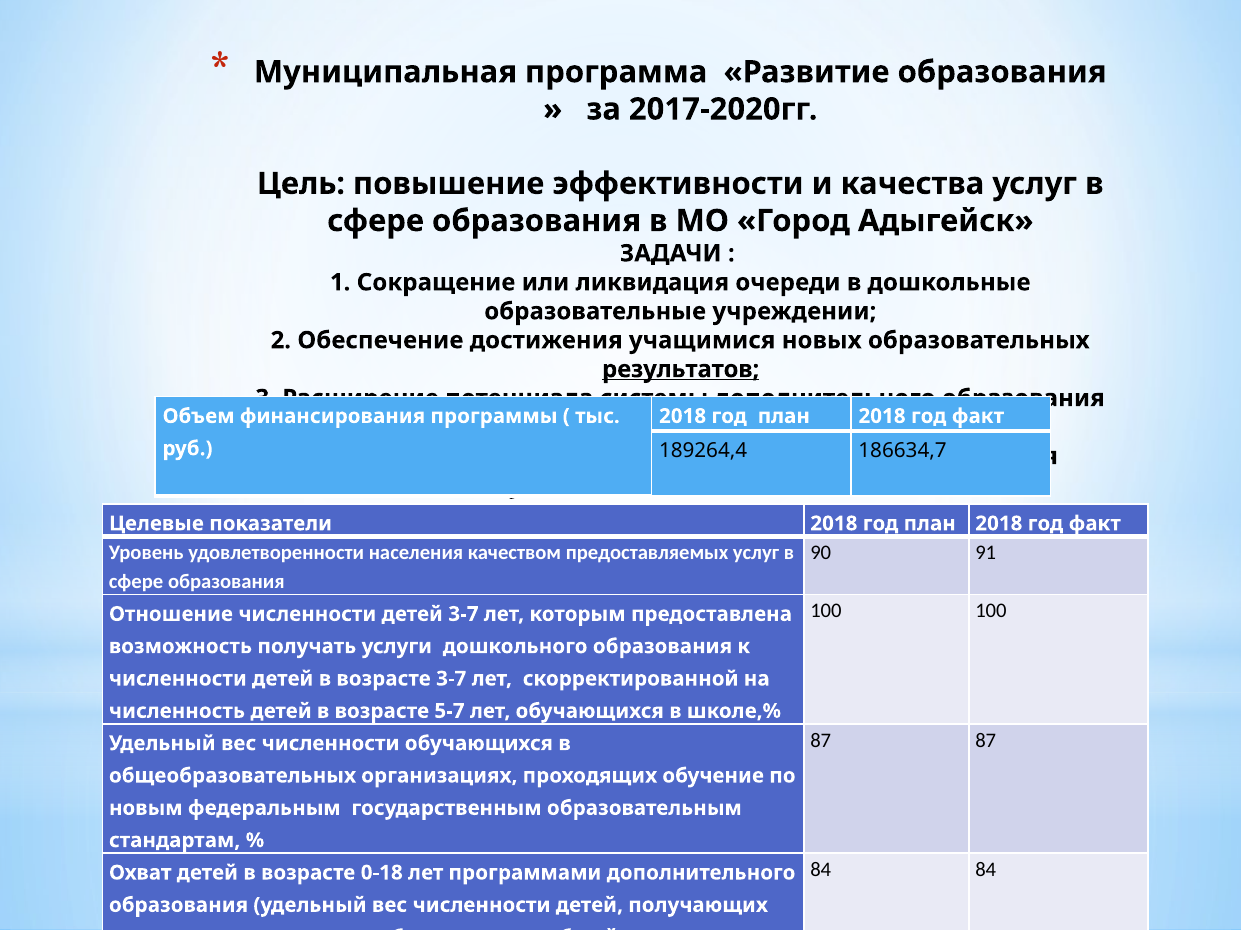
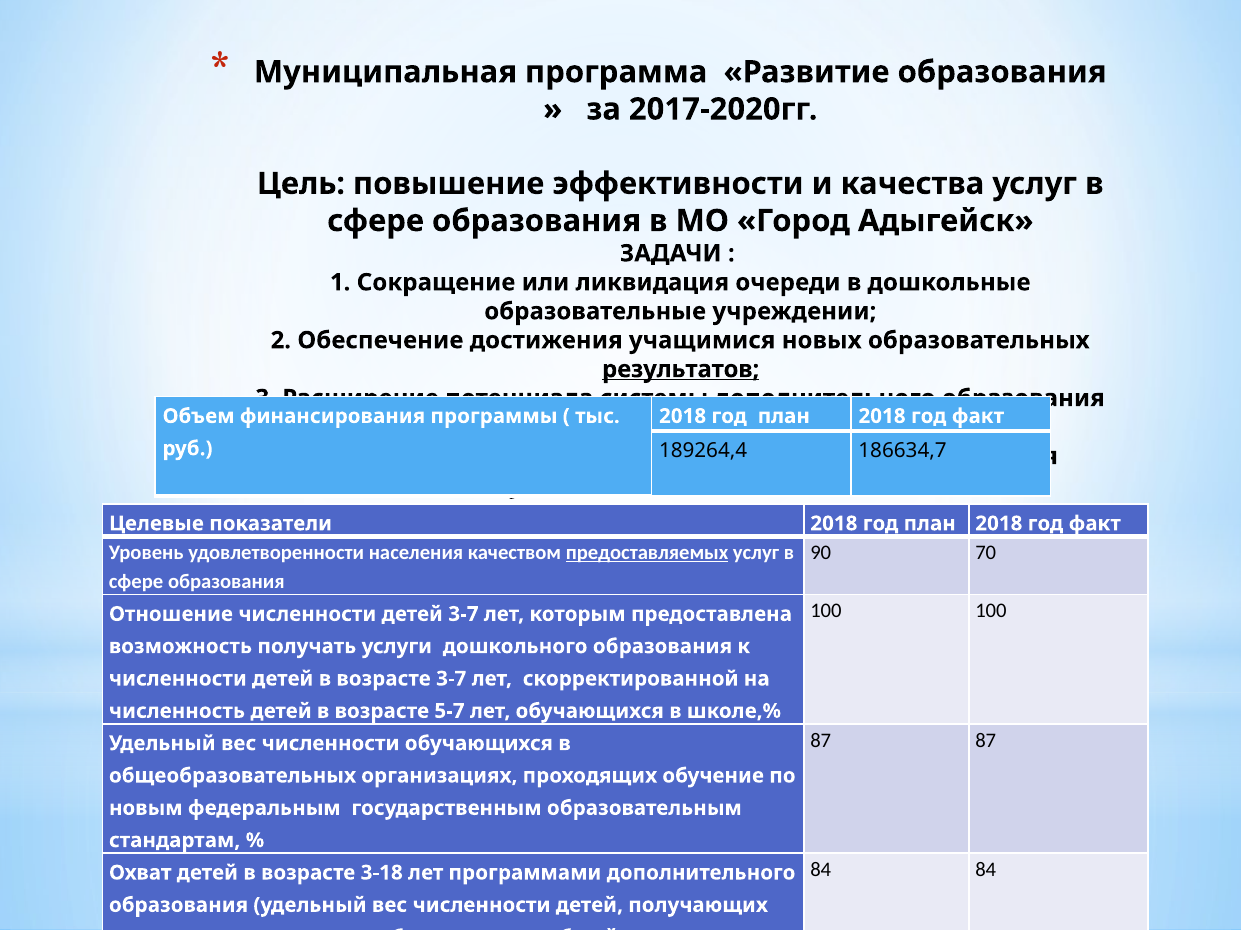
предоставляемых underline: none -> present
91: 91 -> 70
0-18: 0-18 -> 3-18
